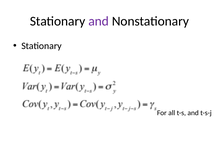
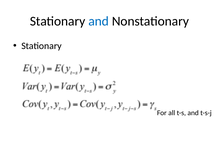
and at (99, 21) colour: purple -> blue
